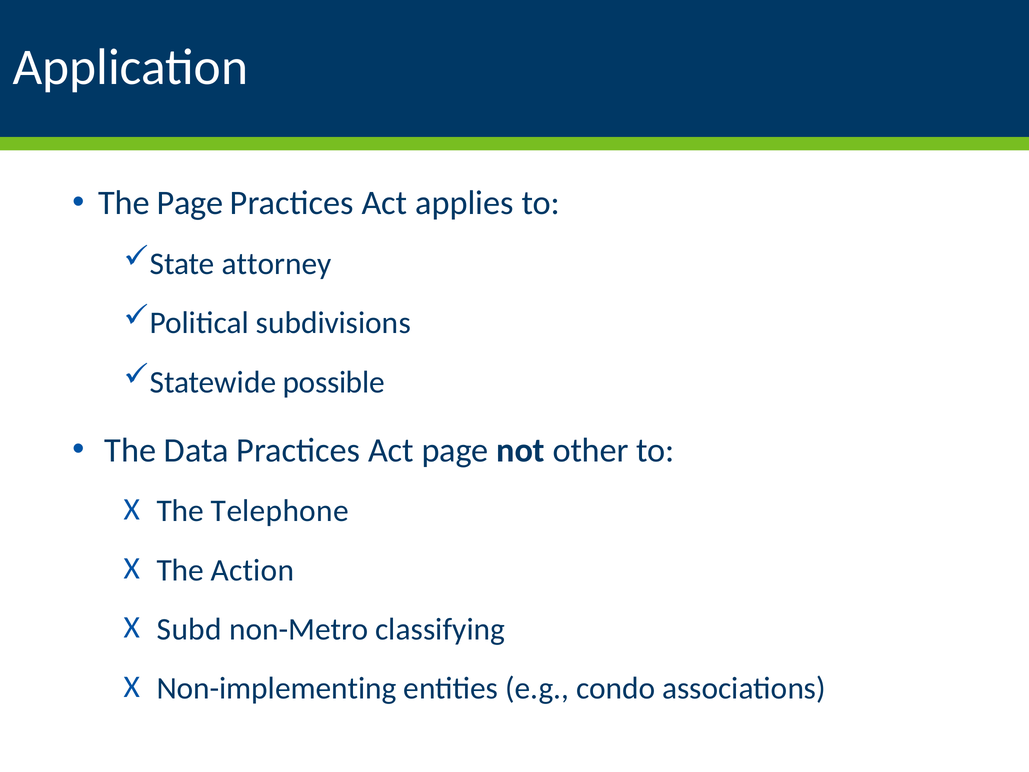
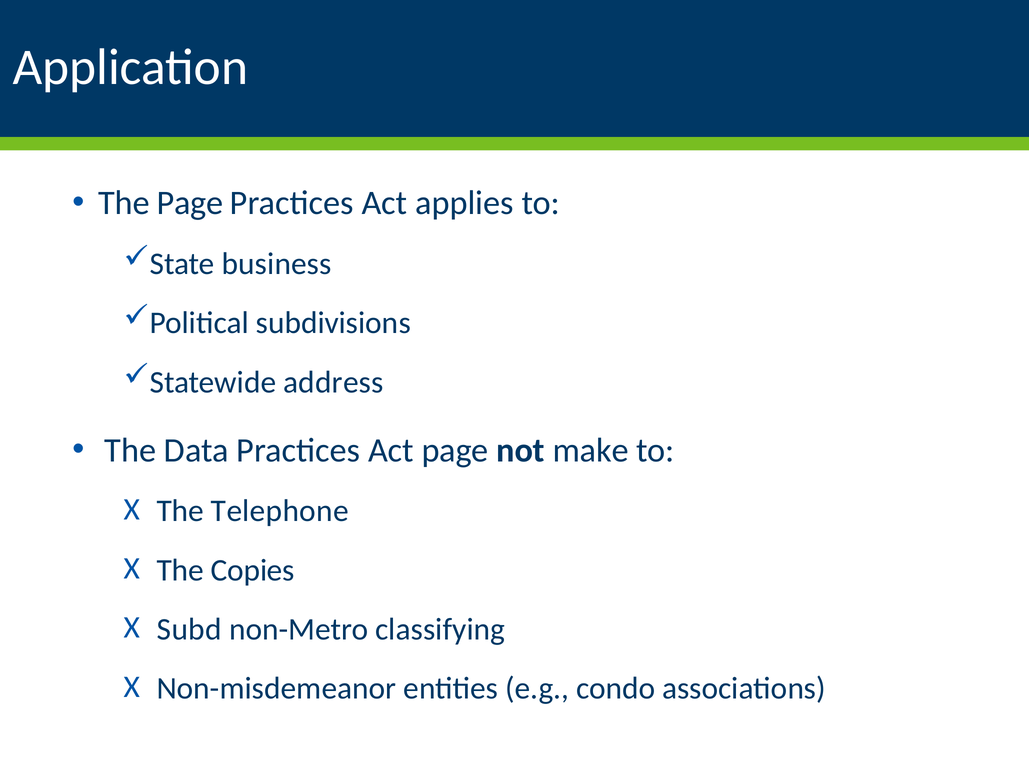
attorney: attorney -> business
possible: possible -> address
other: other -> make
Action: Action -> Copies
Non-implementing: Non-implementing -> Non-misdemeanor
